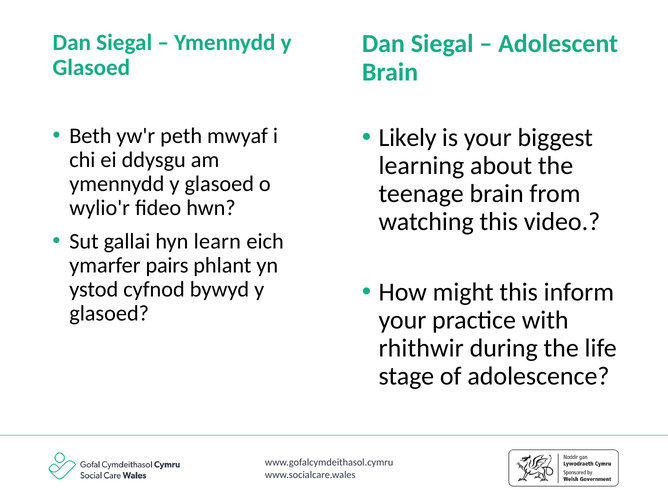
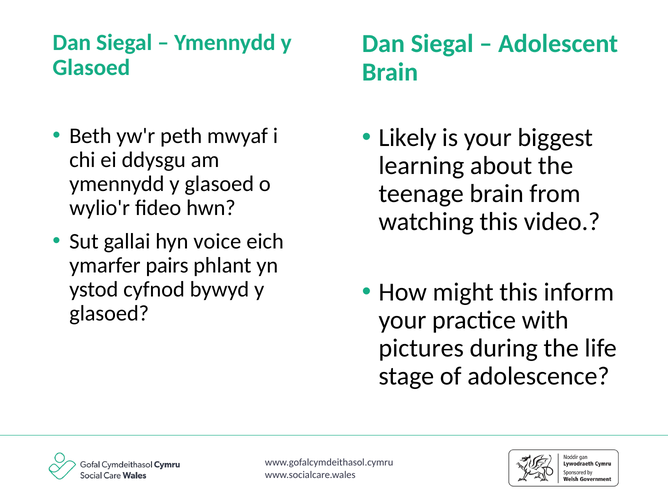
learn: learn -> voice
rhithwir: rhithwir -> pictures
